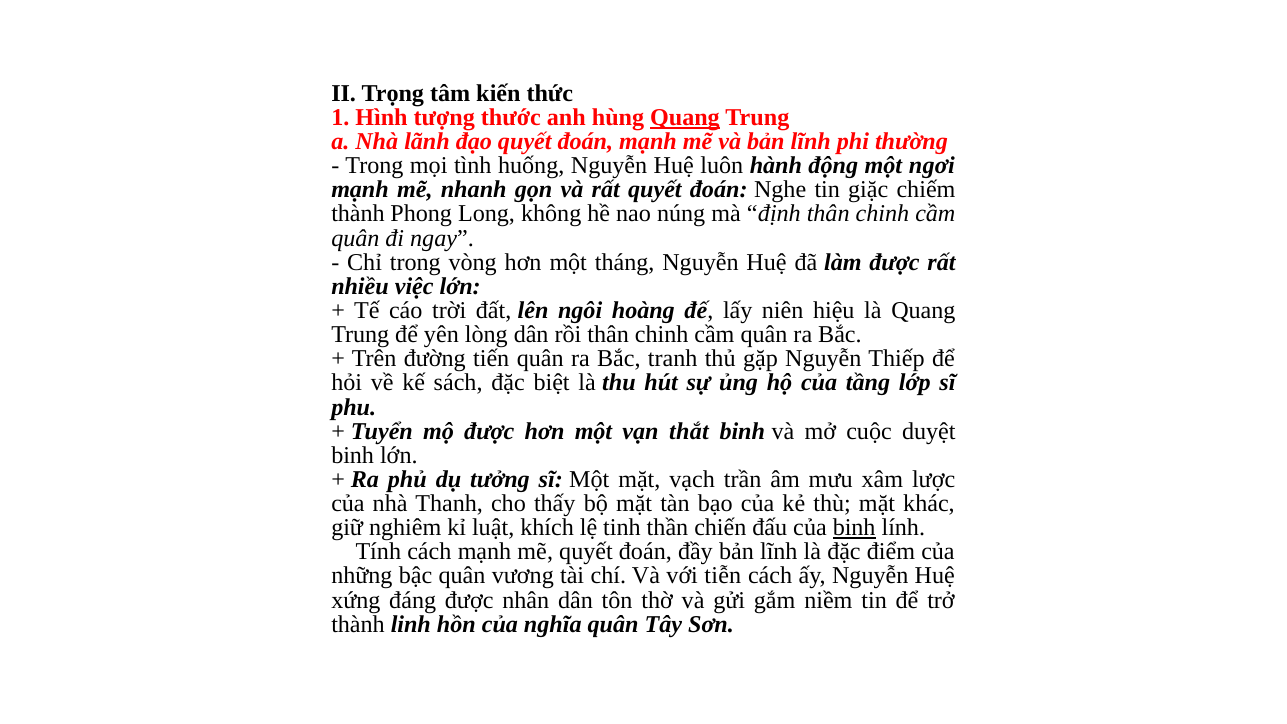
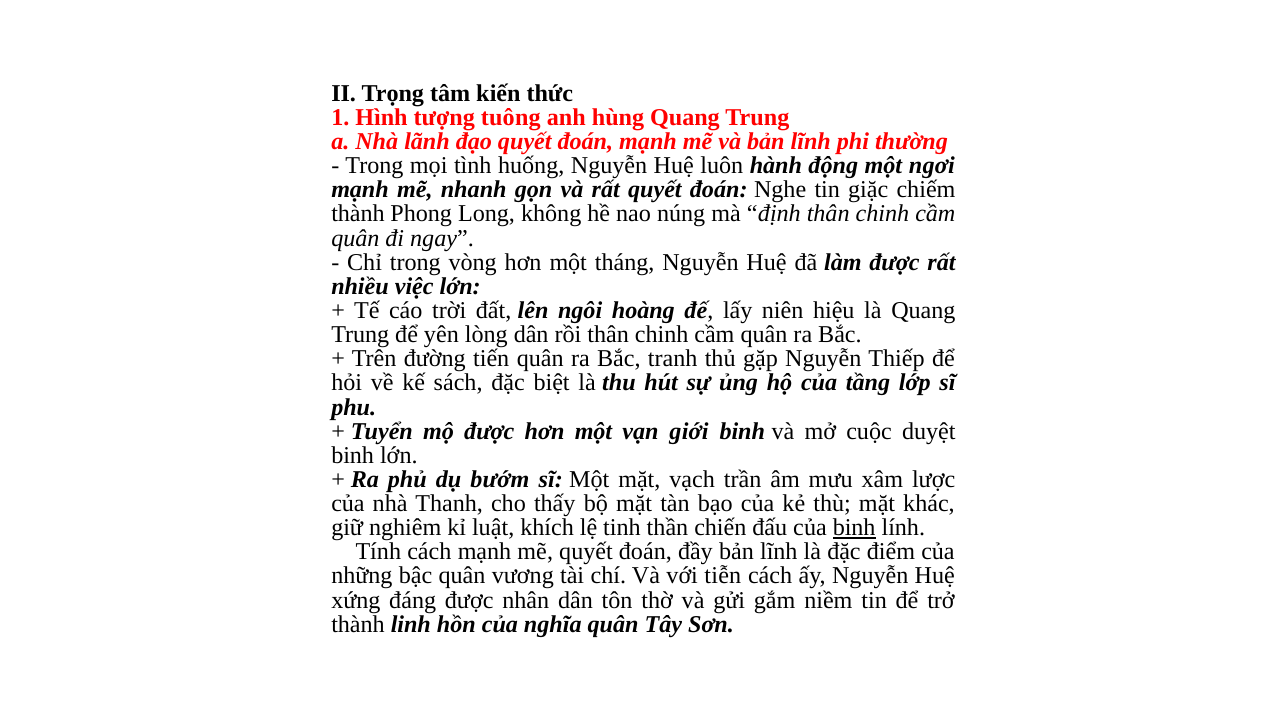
thước: thước -> tuông
Quang at (685, 117) underline: present -> none
thắt: thắt -> giới
tưởng: tưởng -> bướm
